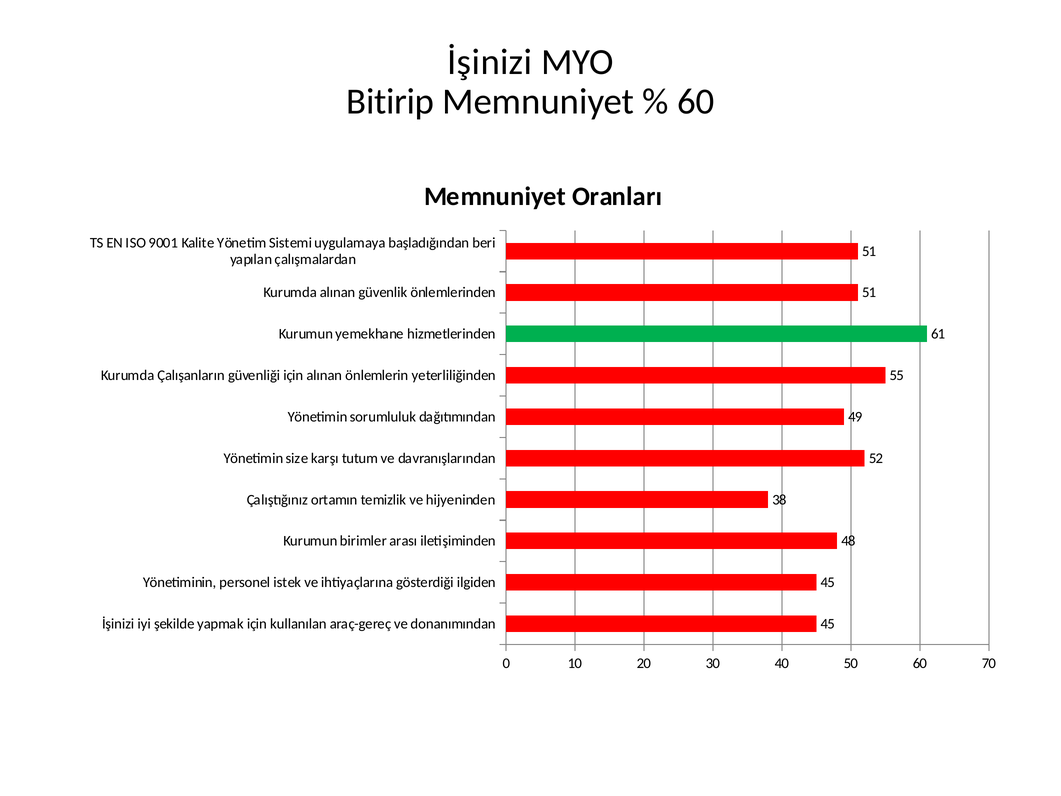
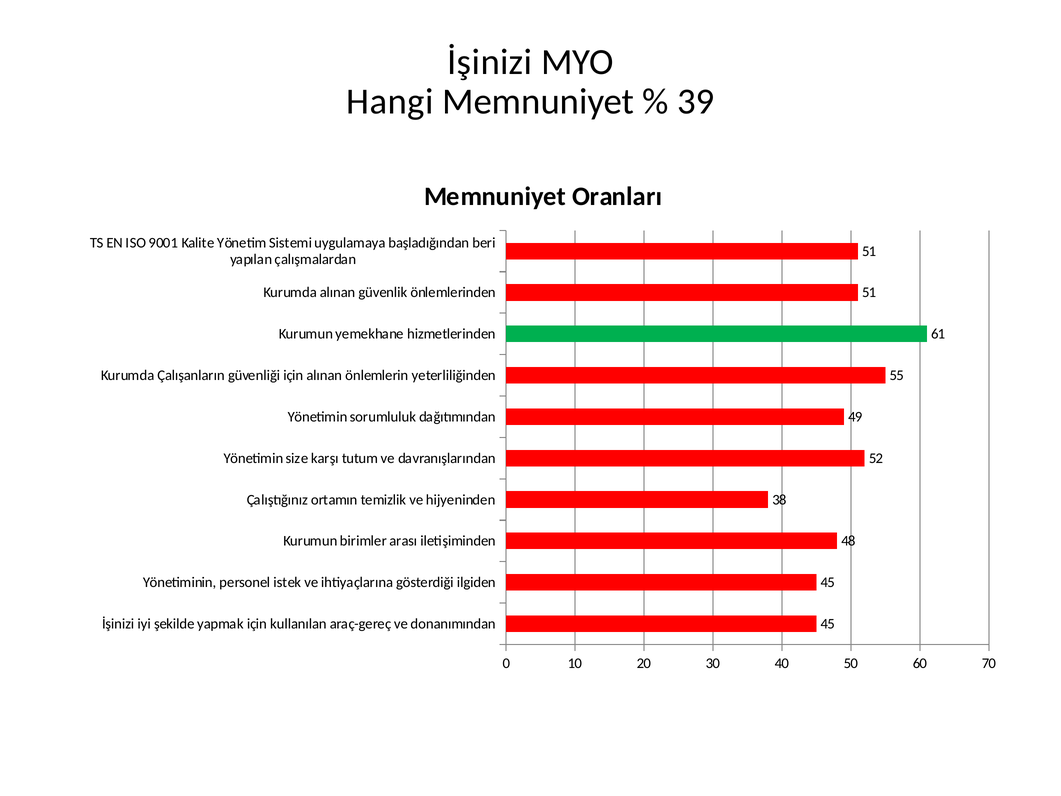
Bitirip: Bitirip -> Hangi
60 at (696, 102): 60 -> 39
